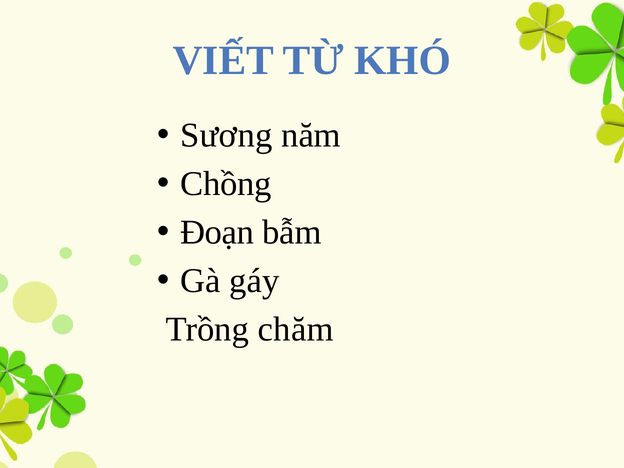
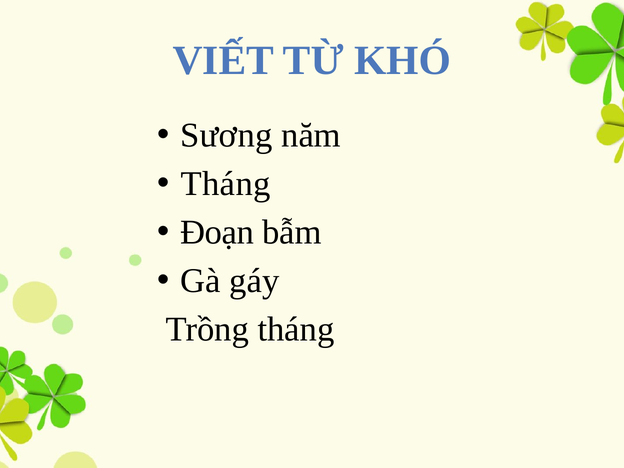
Chồng at (226, 184): Chồng -> Tháng
Trồng chăm: chăm -> tháng
